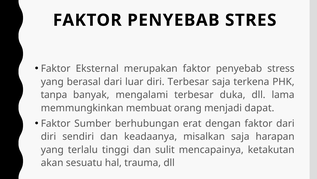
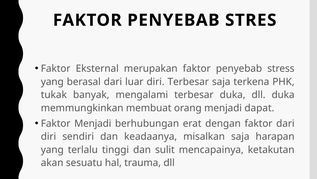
tanpa: tanpa -> tukak
dll lama: lama -> duka
Faktor Sumber: Sumber -> Menjadi
